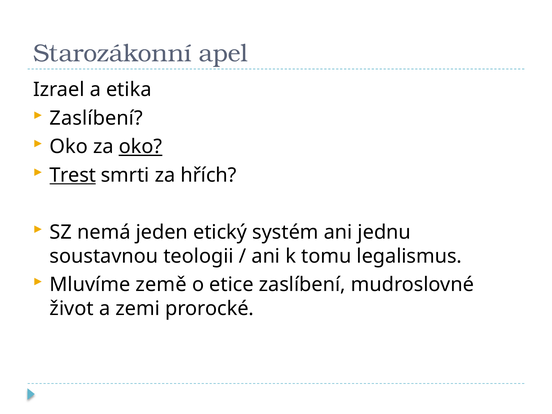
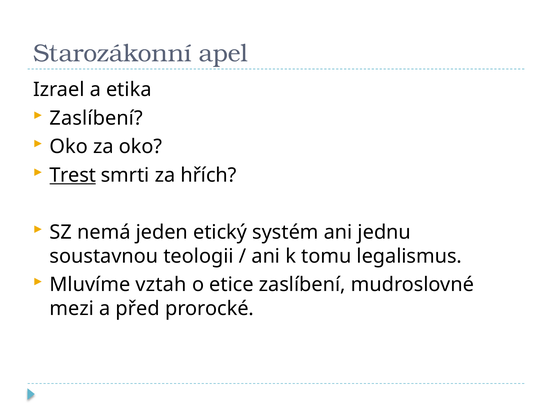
oko at (140, 147) underline: present -> none
země: země -> vztah
život: život -> mezi
zemi: zemi -> před
